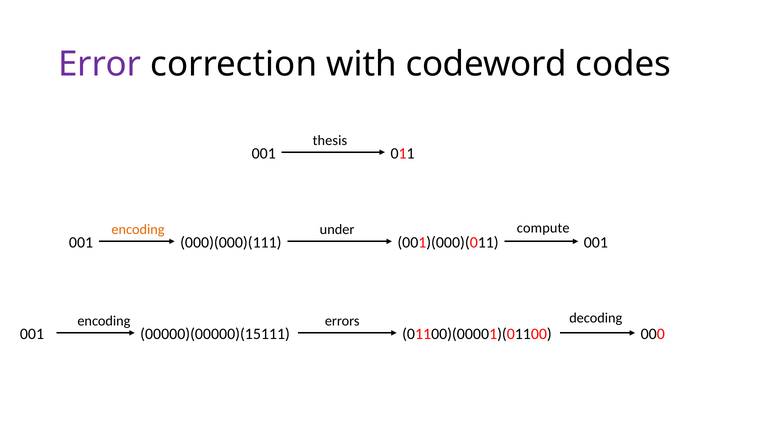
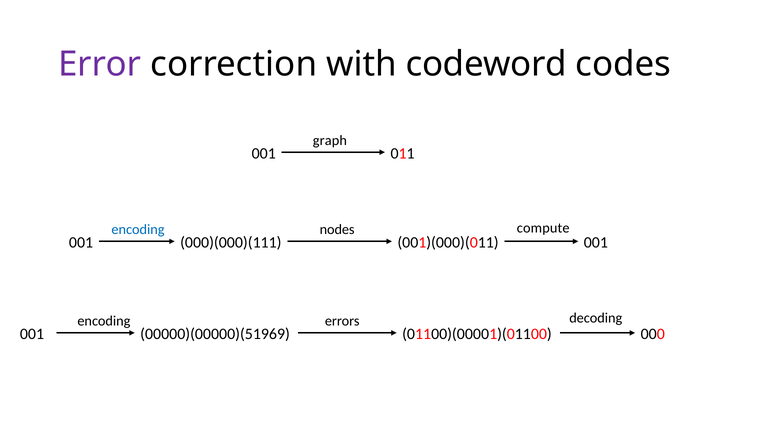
thesis: thesis -> graph
encoding at (138, 230) colour: orange -> blue
under: under -> nodes
00000)(00000)(15111: 00000)(00000)(15111 -> 00000)(00000)(51969
